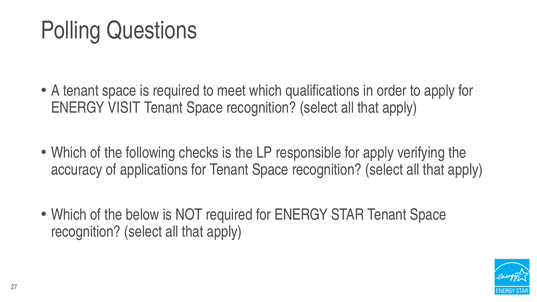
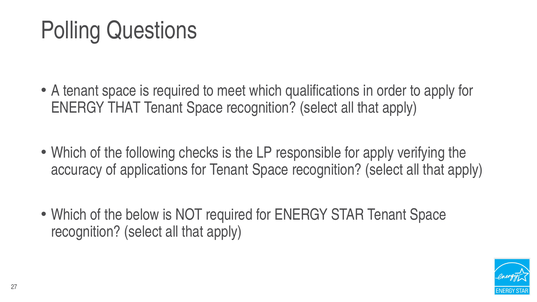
ENERGY VISIT: VISIT -> THAT
